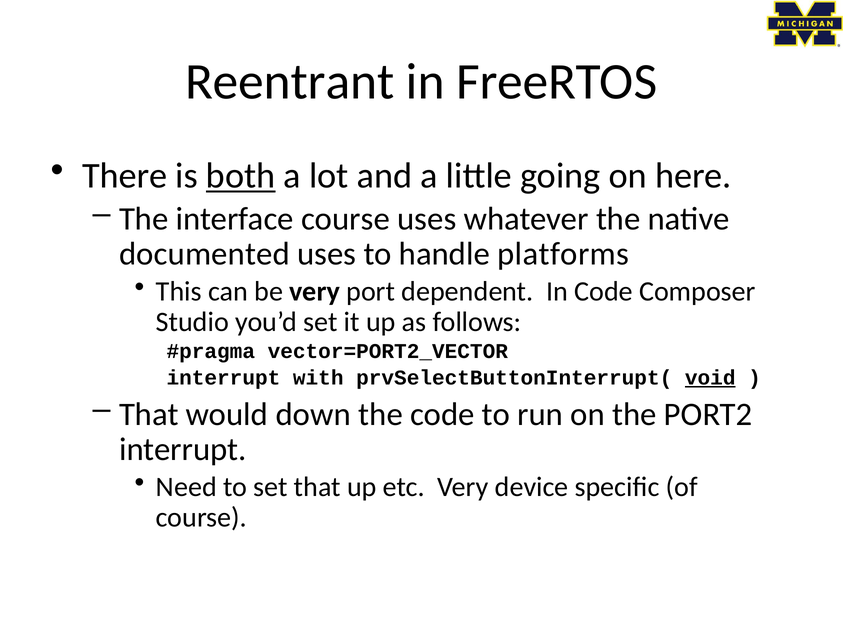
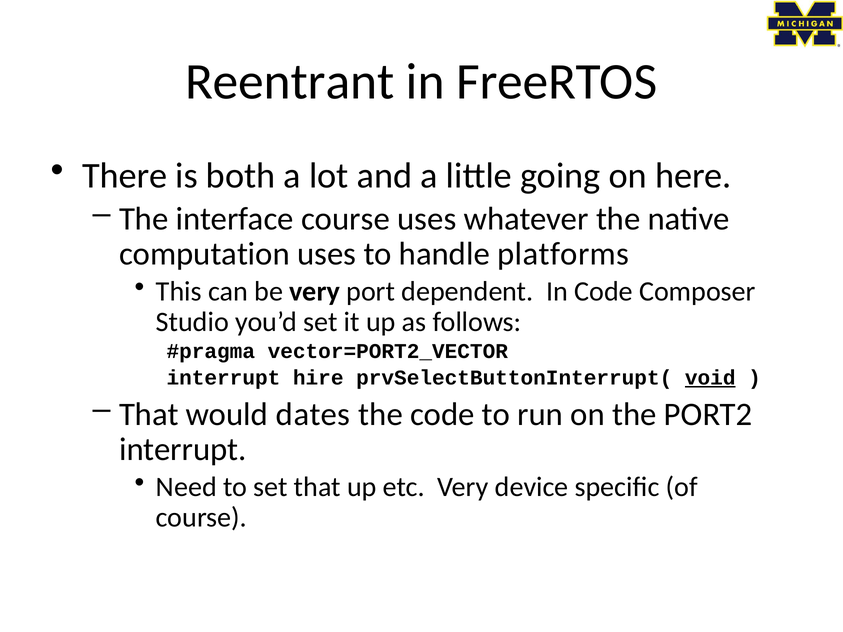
both underline: present -> none
documented: documented -> computation
with: with -> hire
down: down -> dates
